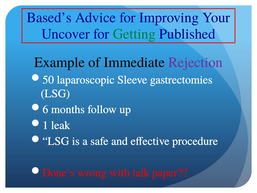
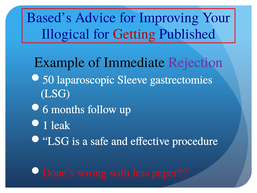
Uncover: Uncover -> Illogical
Getting colour: green -> red
talk: talk -> less
